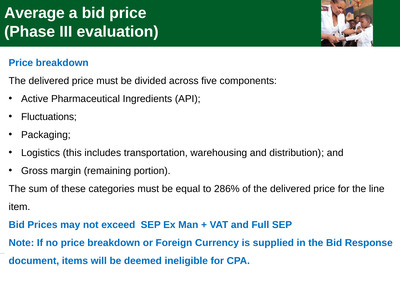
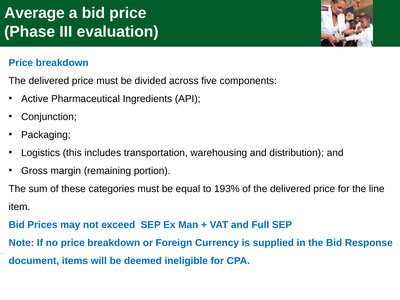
Fluctuations: Fluctuations -> Conjunction
286%: 286% -> 193%
